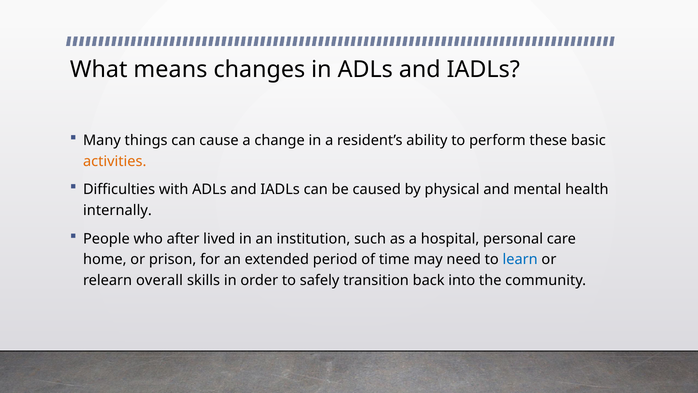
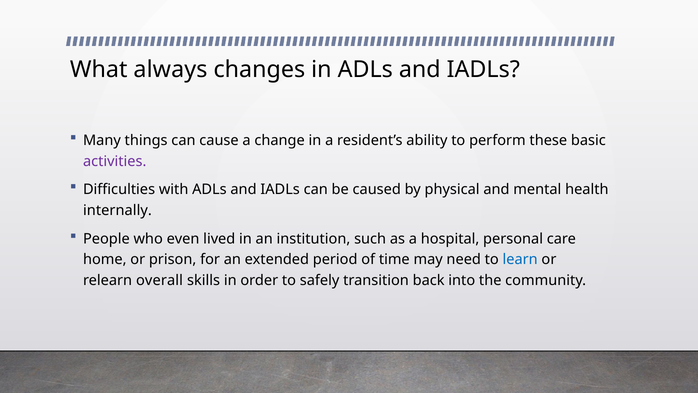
means: means -> always
activities colour: orange -> purple
after: after -> even
